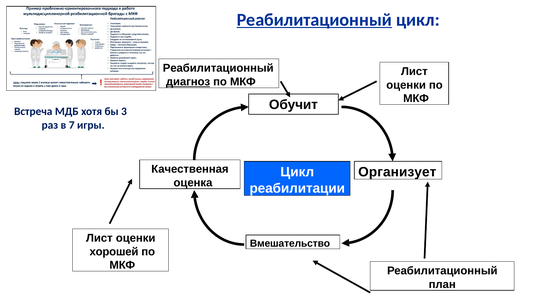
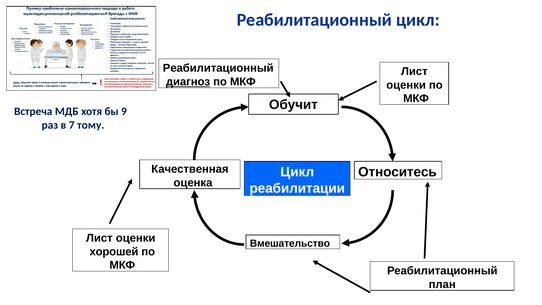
Реабилитационный at (314, 20) underline: present -> none
3: 3 -> 9
игры: игры -> тому
Организует: Организует -> Относитесь
